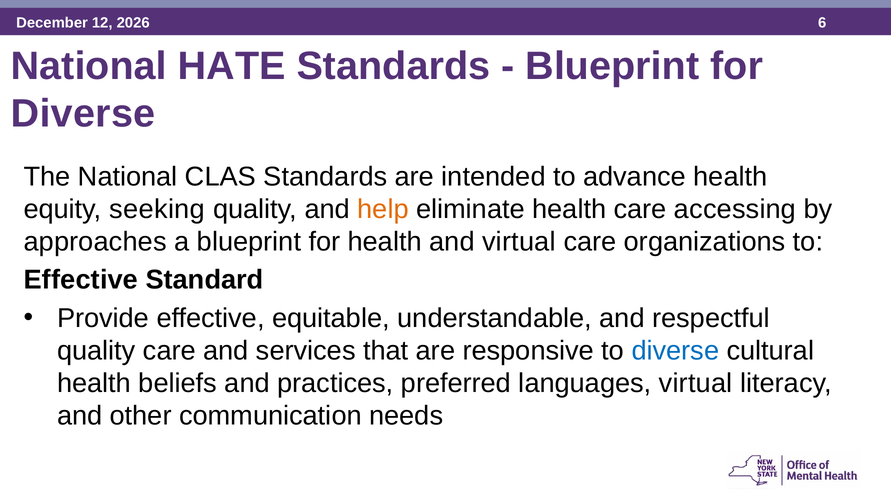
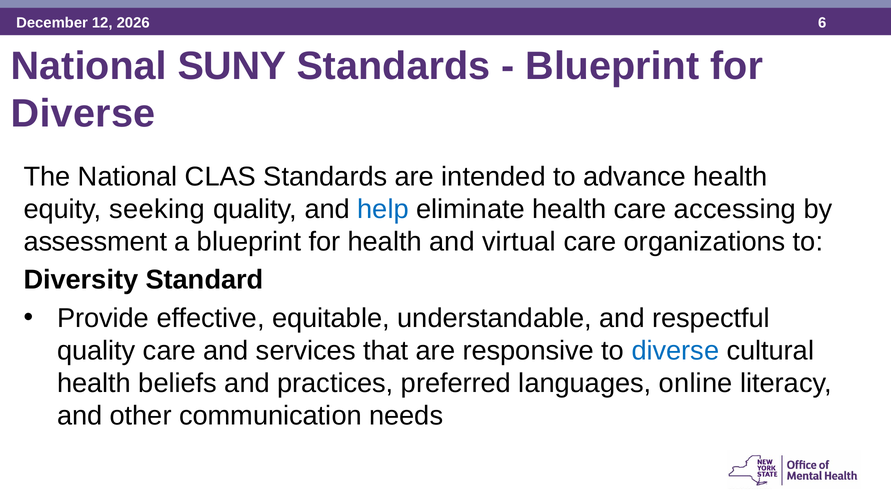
HATE: HATE -> SUNY
help colour: orange -> blue
approaches: approaches -> assessment
Effective at (81, 280): Effective -> Diversity
languages virtual: virtual -> online
